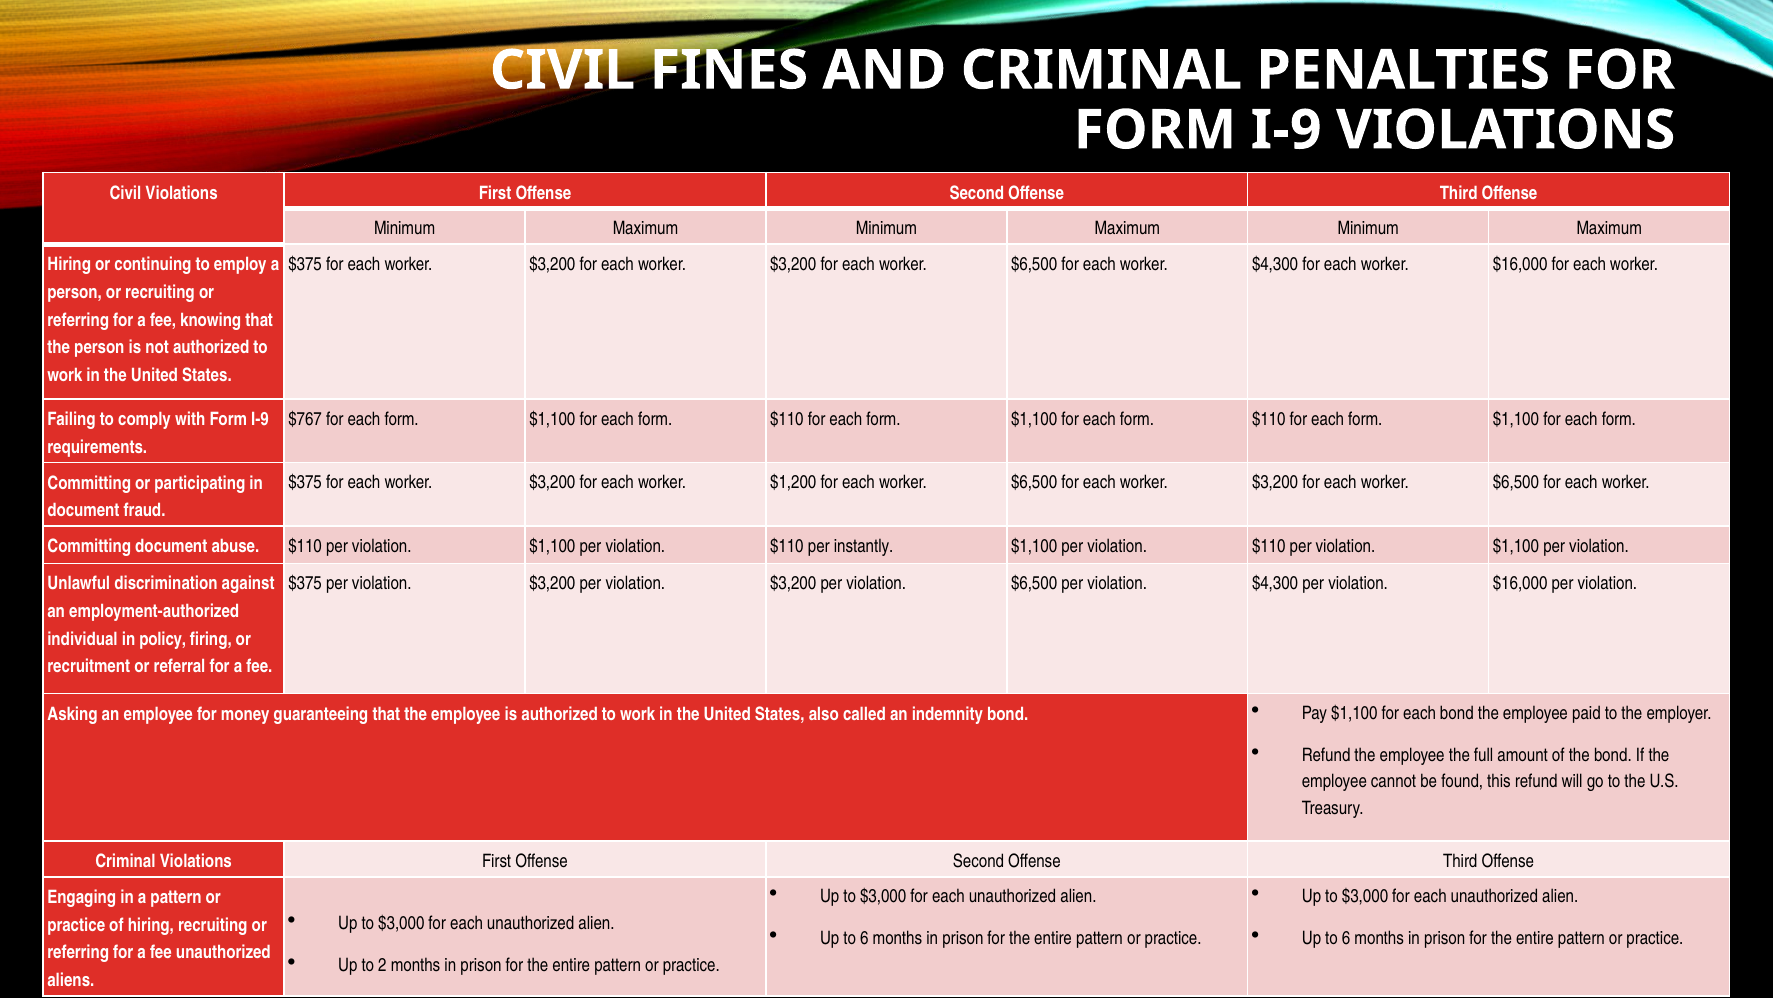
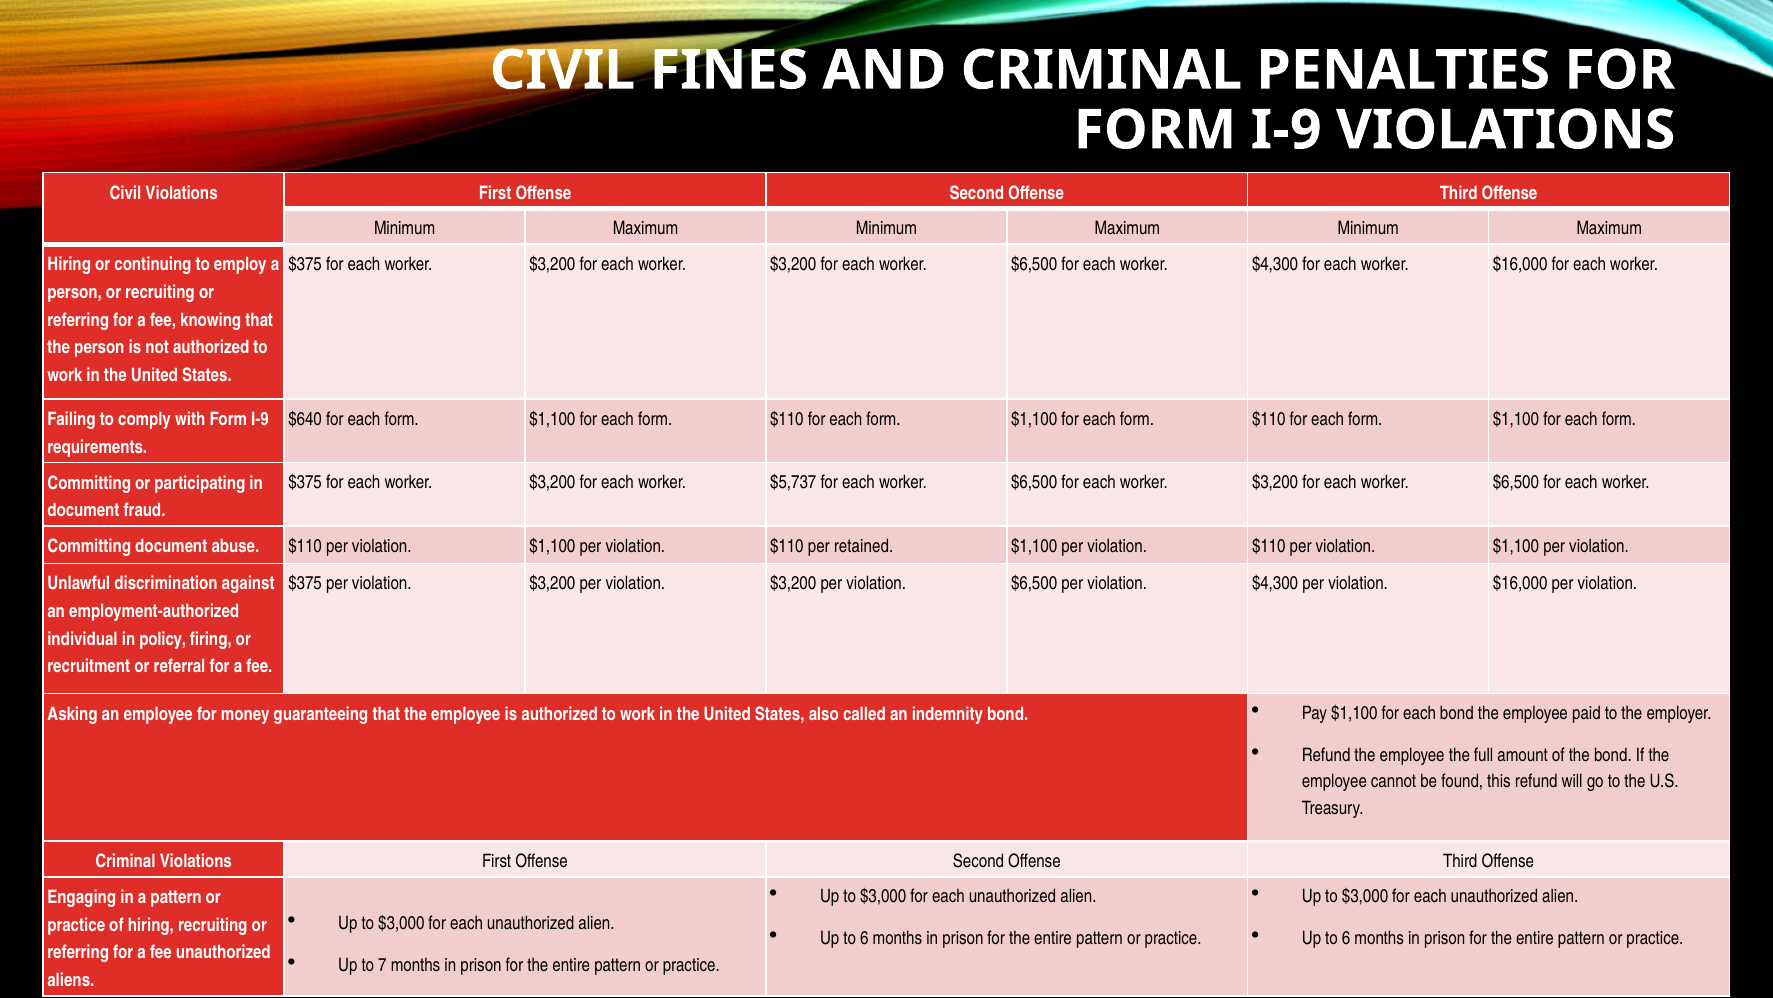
$767: $767 -> $640
$1,200: $1,200 -> $5,737
instantly: instantly -> retained
2: 2 -> 7
